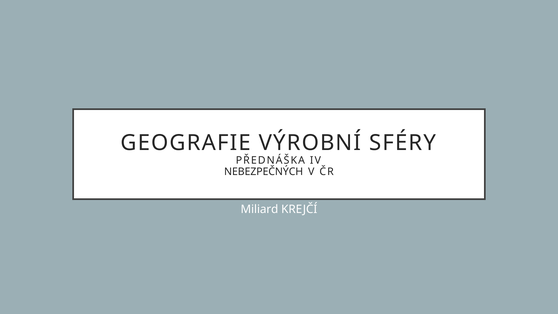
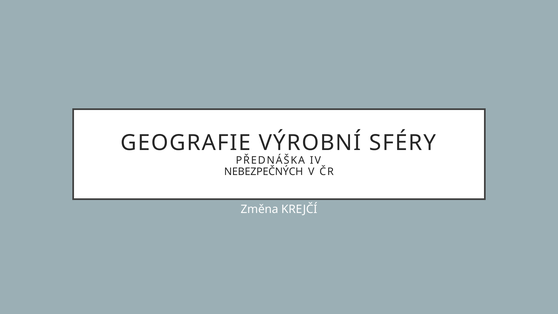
Miliard: Miliard -> Změna
